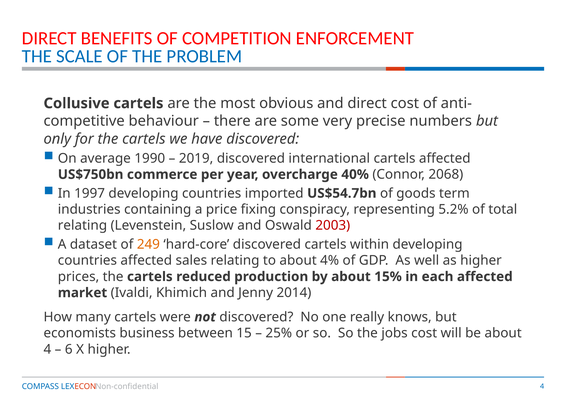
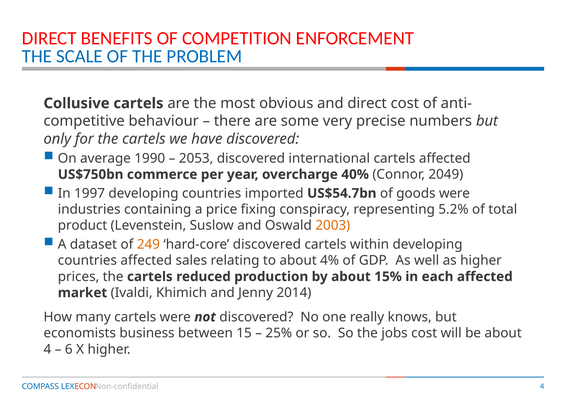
2019: 2019 -> 2053
2068: 2068 -> 2049
goods term: term -> were
relating at (82, 226): relating -> product
2003 colour: red -> orange
